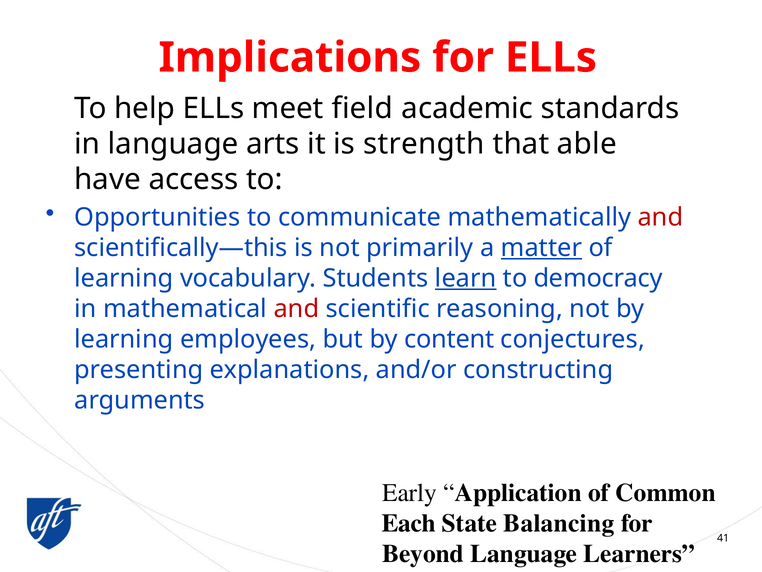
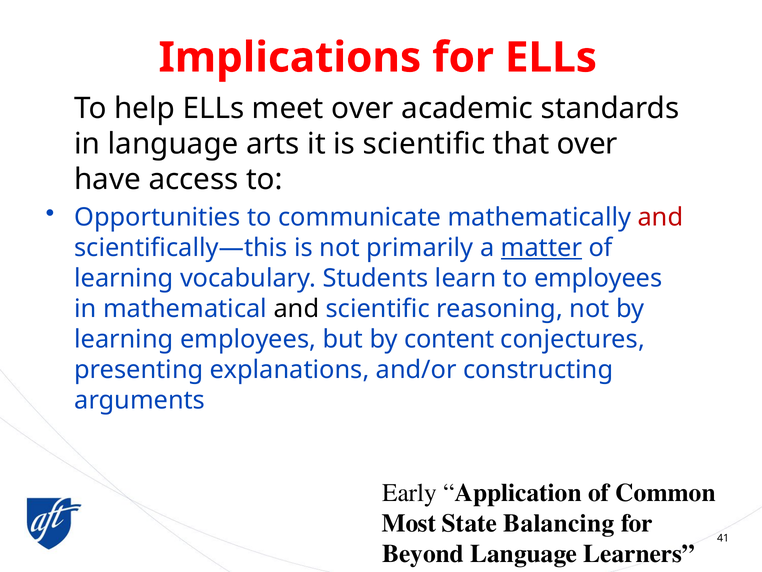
meet field: field -> over
is strength: strength -> scientific
that able: able -> over
learn underline: present -> none
to democracy: democracy -> employees
and at (296, 309) colour: red -> black
Each: Each -> Most
